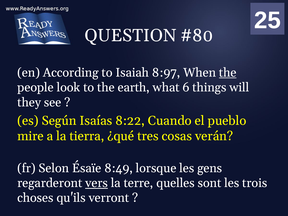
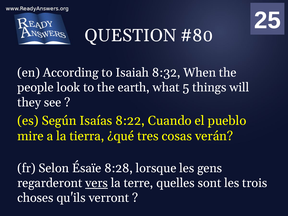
8:97: 8:97 -> 8:32
the at (228, 73) underline: present -> none
6: 6 -> 5
8:49: 8:49 -> 8:28
